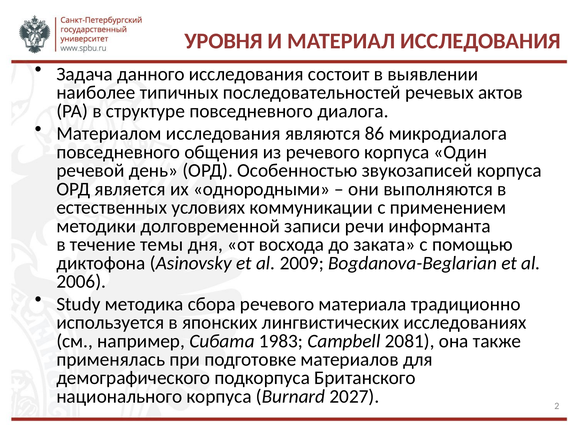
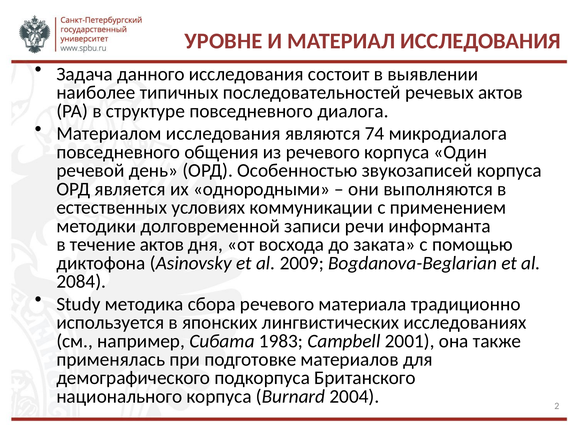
УРОВНЯ: УРОВНЯ -> УРОВНЕ
86: 86 -> 74
течение темы: темы -> актов
2006: 2006 -> 2084
2081: 2081 -> 2001
2027: 2027 -> 2004
